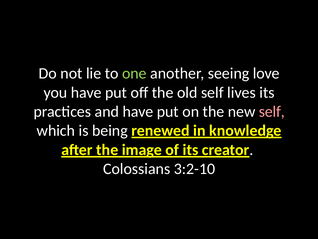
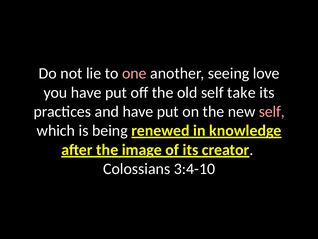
one colour: light green -> pink
lives: lives -> take
3:2-10: 3:2-10 -> 3:4-10
